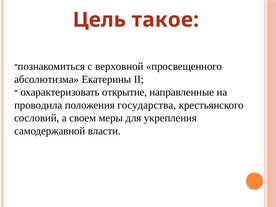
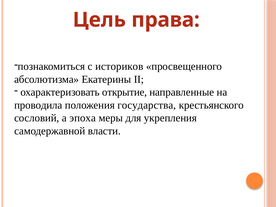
такое: такое -> права
верховной: верховной -> историков
своем: своем -> эпоха
